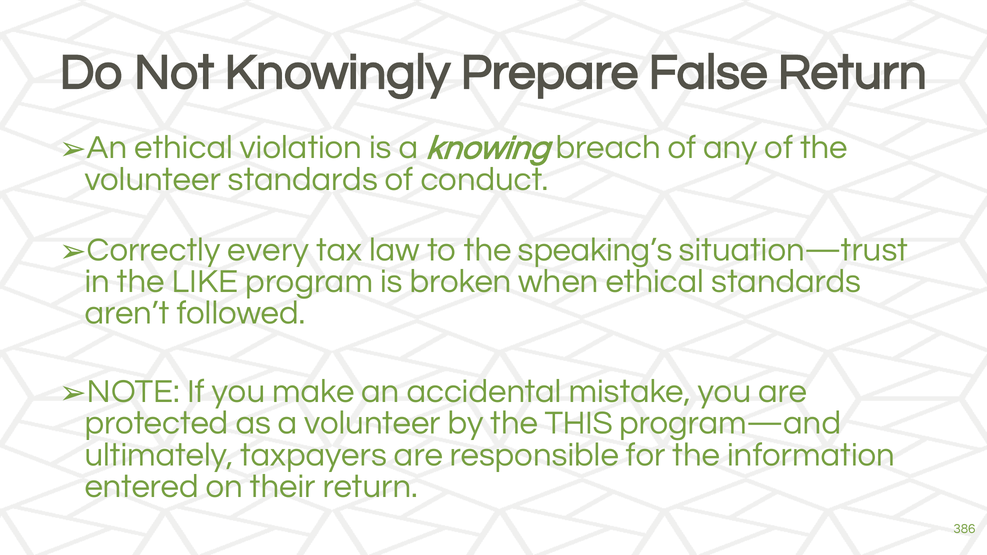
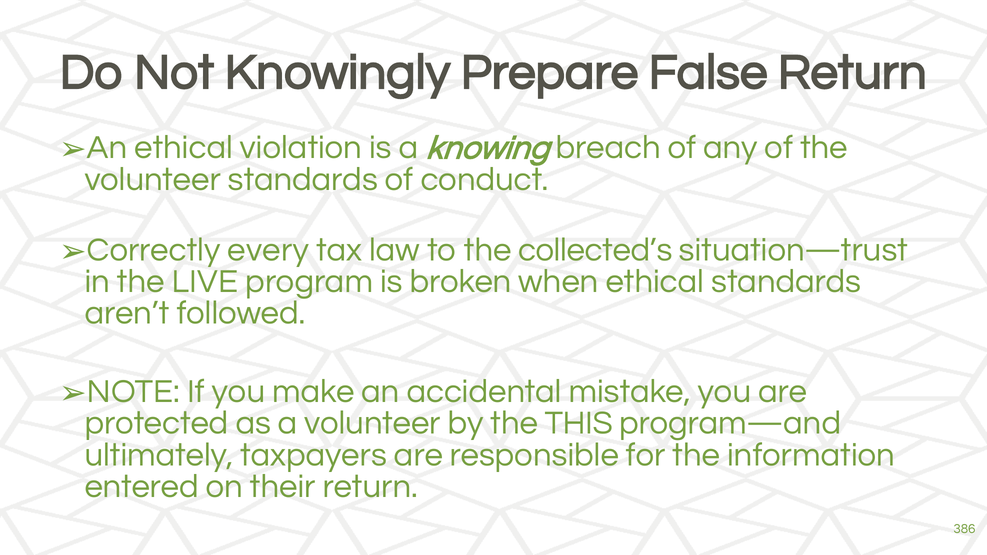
speaking’s: speaking’s -> collected’s
LIKE: LIKE -> LIVE
